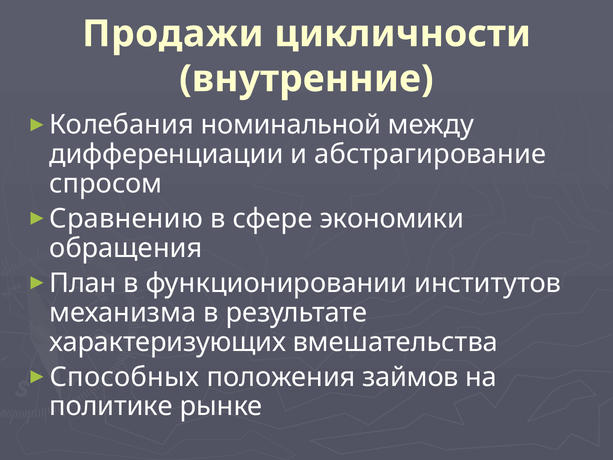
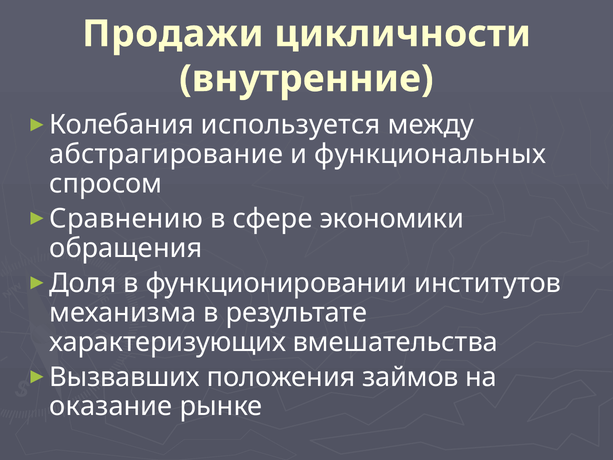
номинальной: номинальной -> используется
дифференциации: дифференциации -> абстрагирование
абстрагирование: абстрагирование -> функциональных
План: План -> Доля
Способных: Способных -> Вызвавших
политике: политике -> оказание
